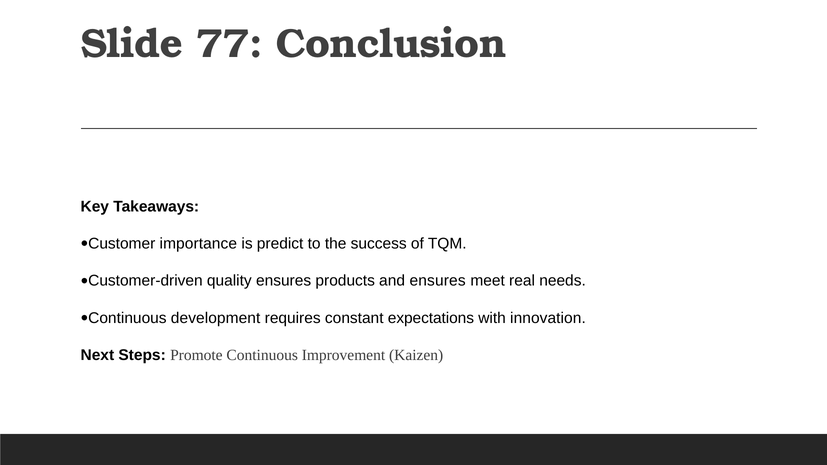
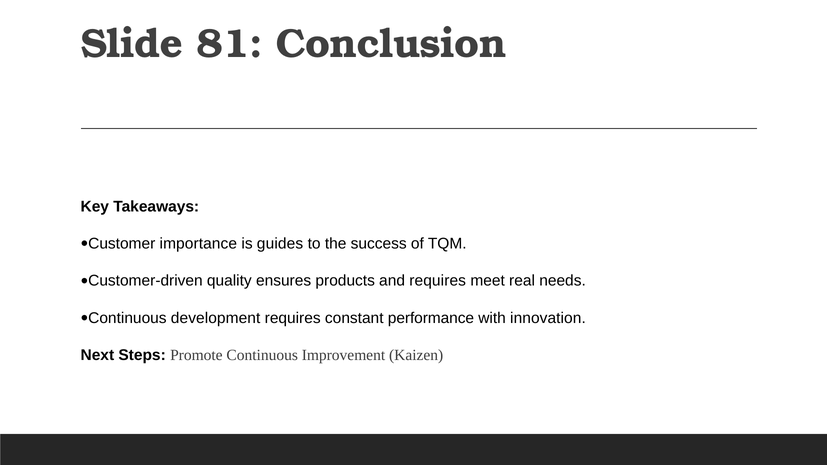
77: 77 -> 81
predict: predict -> guides
and ensures: ensures -> requires
expectations: expectations -> performance
